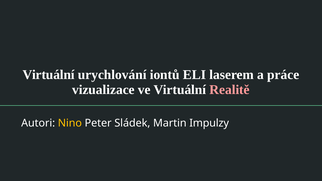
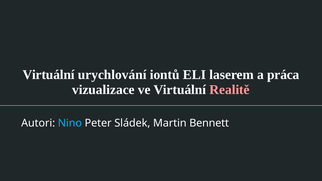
práce: práce -> práca
Nino colour: yellow -> light blue
Impulzy: Impulzy -> Bennett
